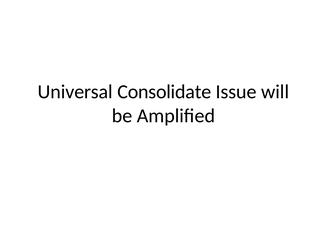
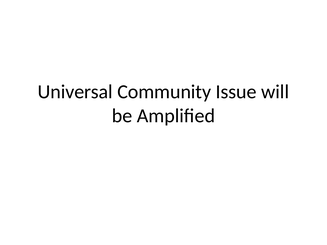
Consolidate: Consolidate -> Community
